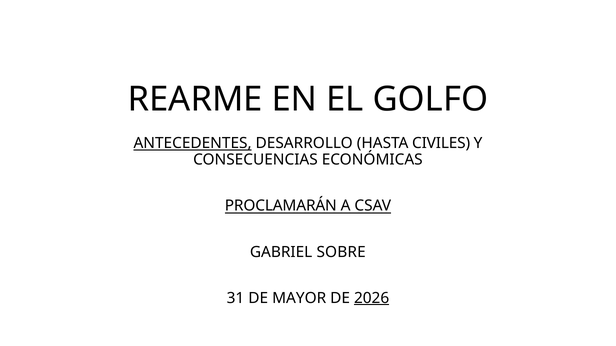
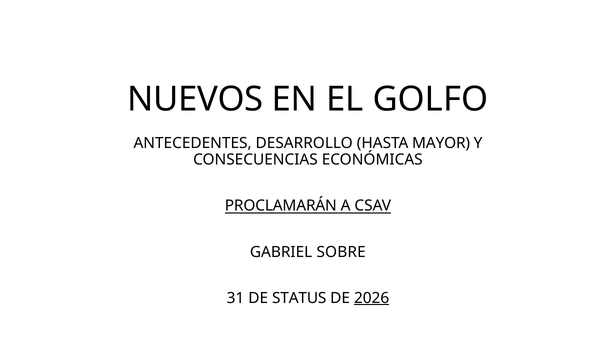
REARME: REARME -> NUEVOS
ANTECEDENTES underline: present -> none
CIVILES: CIVILES -> MAYOR
MAYOR: MAYOR -> STATUS
